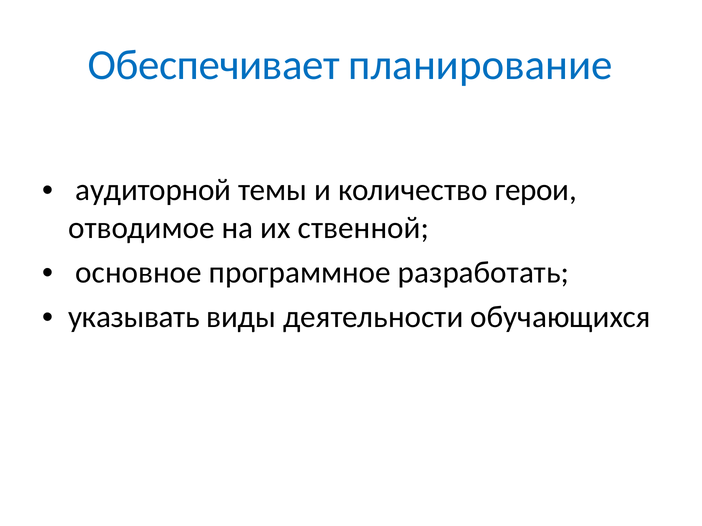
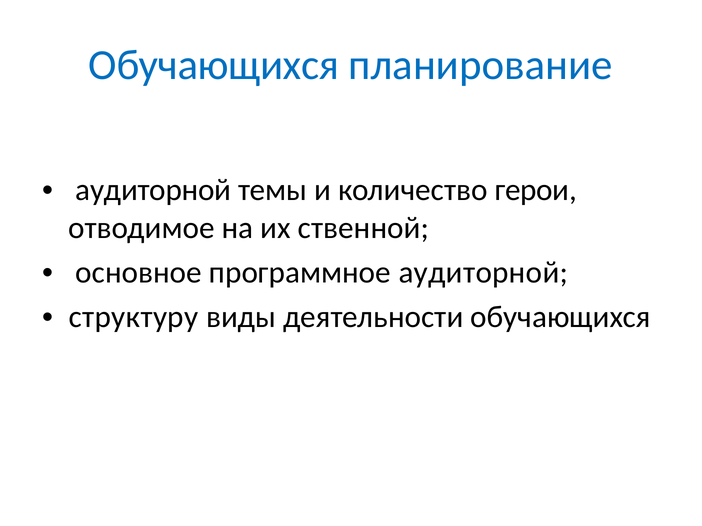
Обеспечивает at (214, 65): Обеспечивает -> Обучающихся
программное разработать: разработать -> аудиторной
указывать: указывать -> структуру
